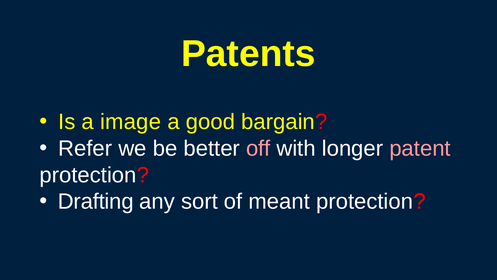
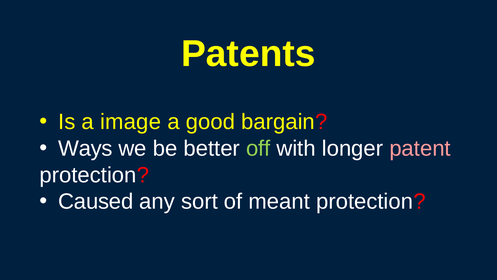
Refer: Refer -> Ways
off colour: pink -> light green
Drafting: Drafting -> Caused
